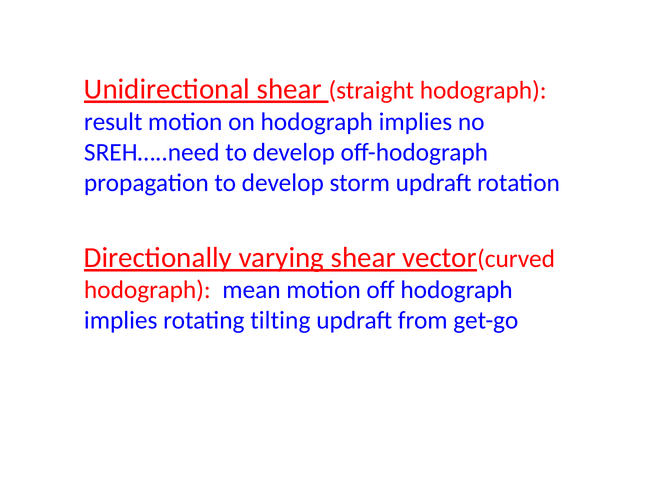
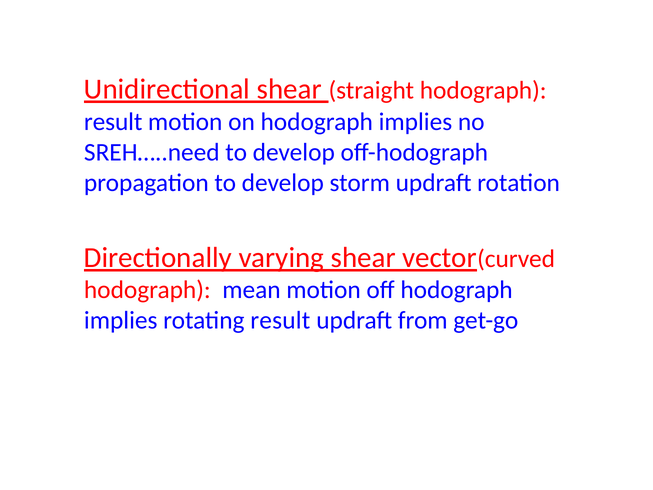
rotating tilting: tilting -> result
